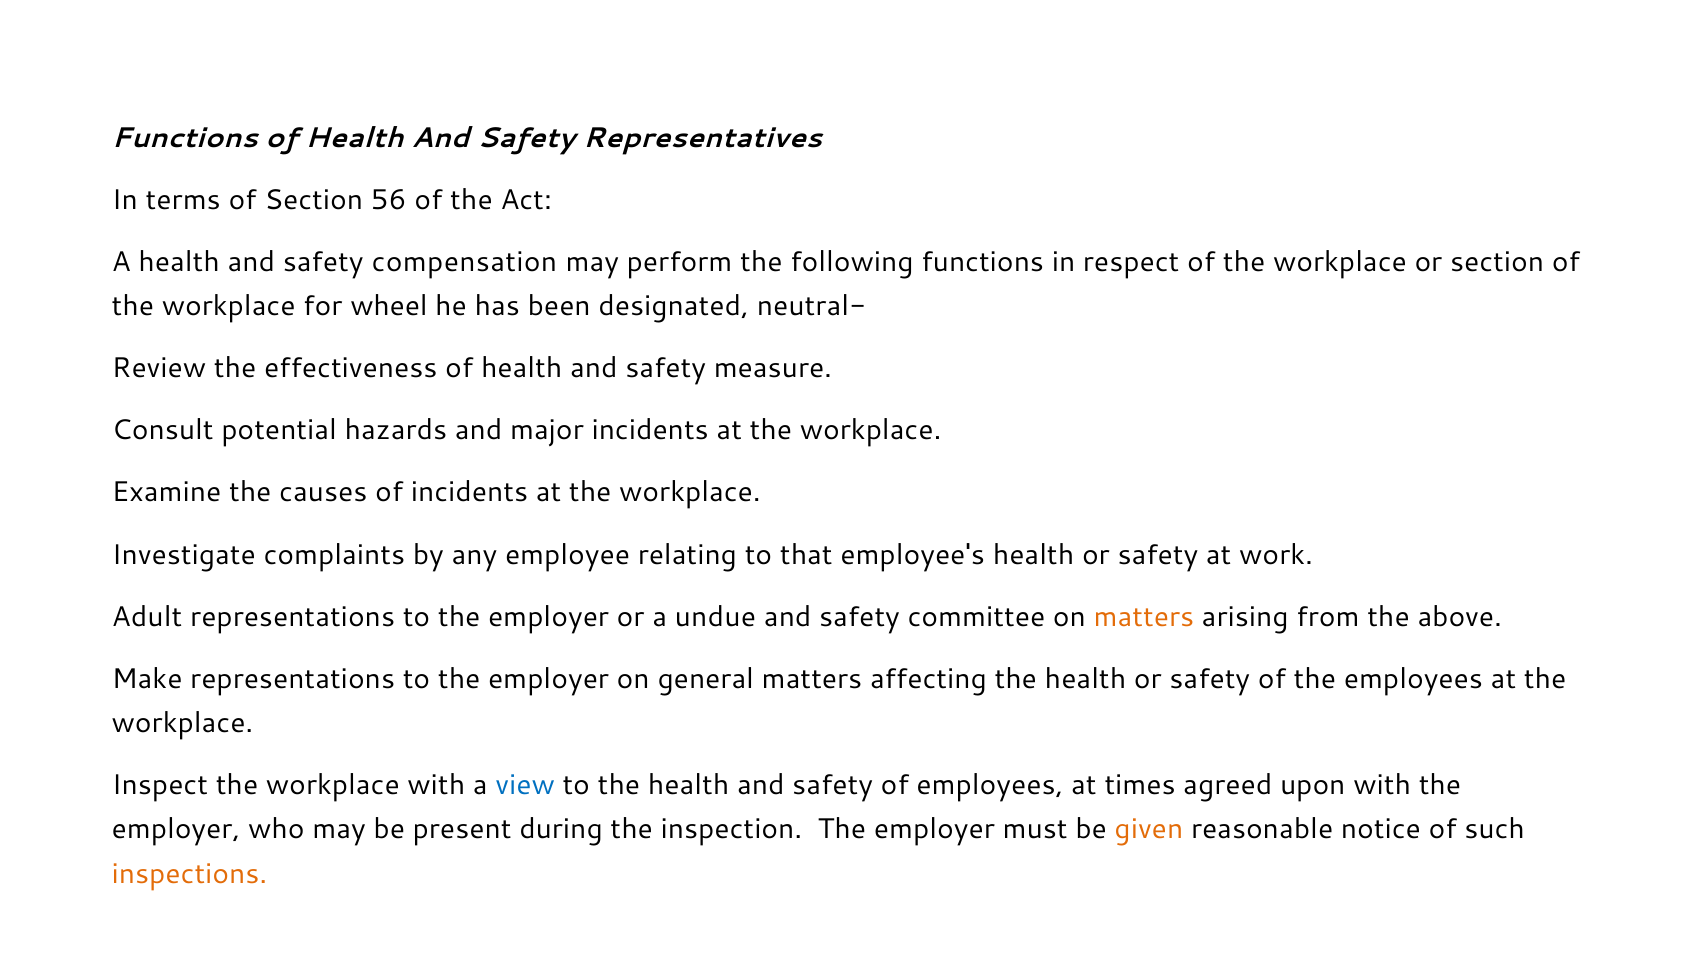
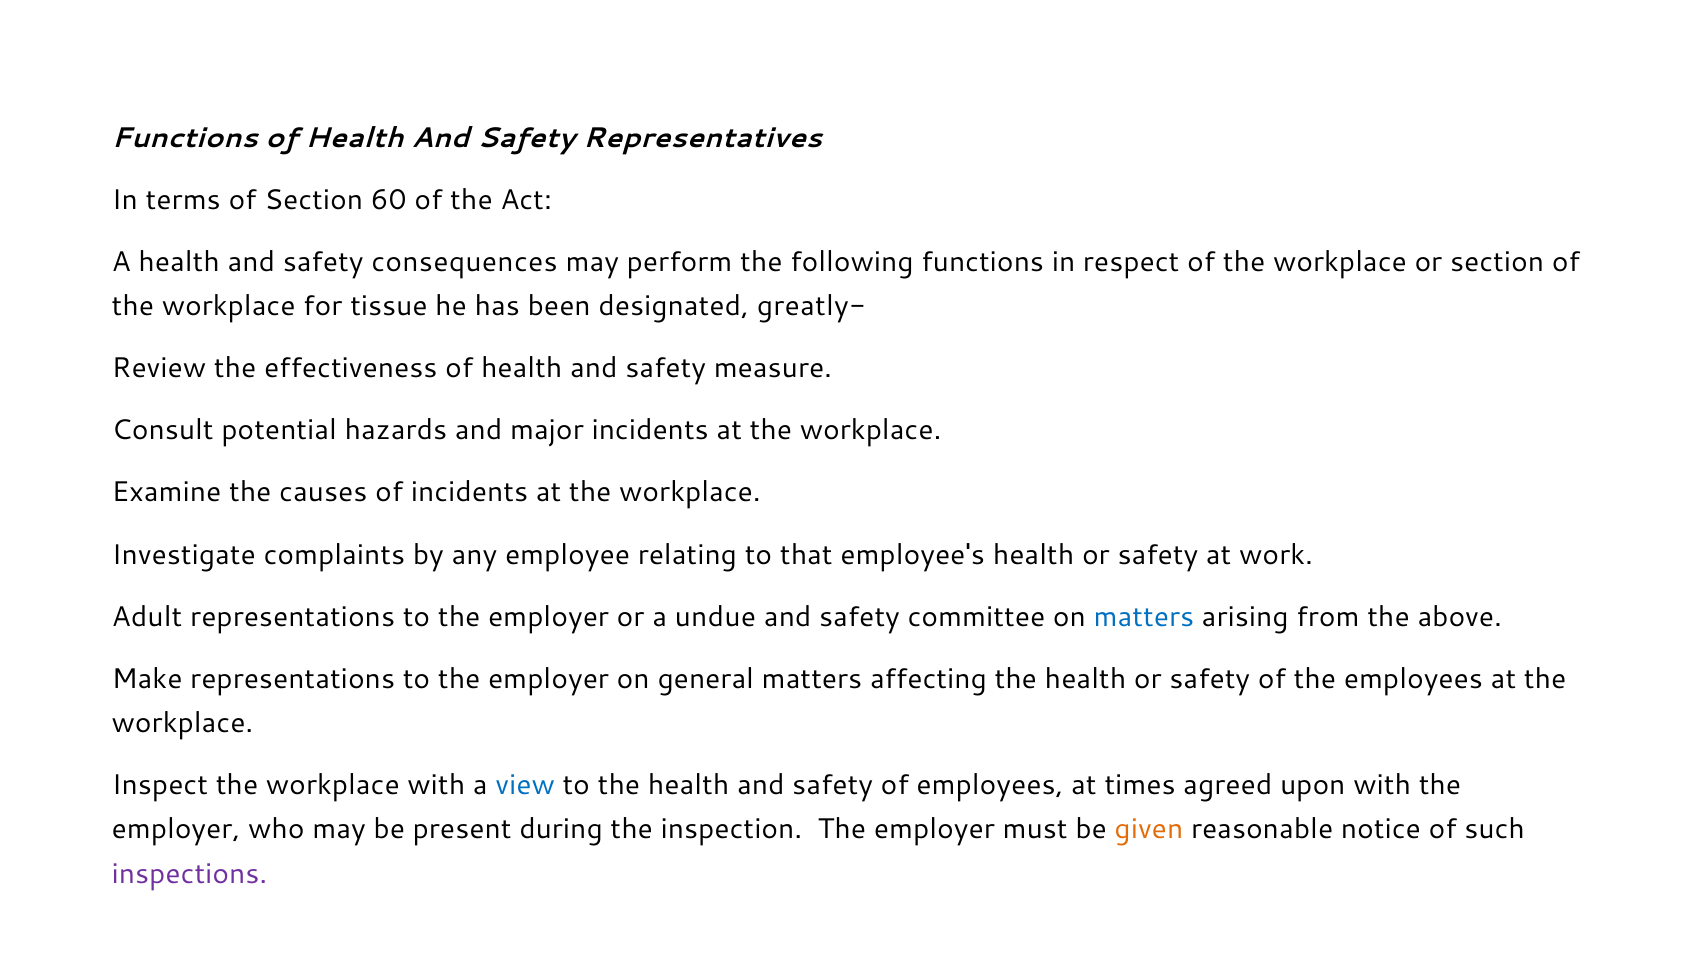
56: 56 -> 60
compensation: compensation -> consequences
wheel: wheel -> tissue
neutral-: neutral- -> greatly-
matters at (1144, 617) colour: orange -> blue
inspections colour: orange -> purple
